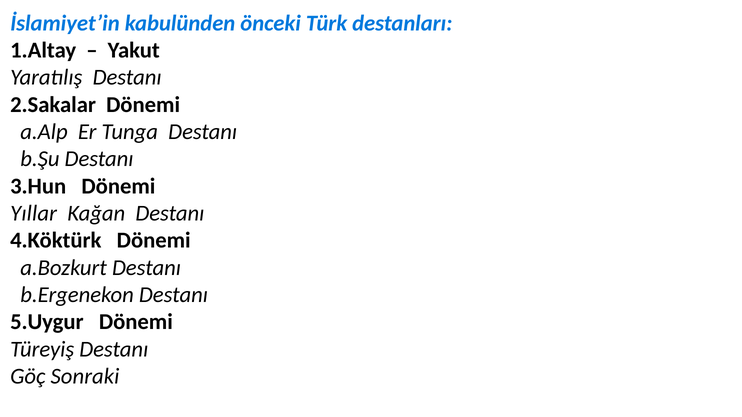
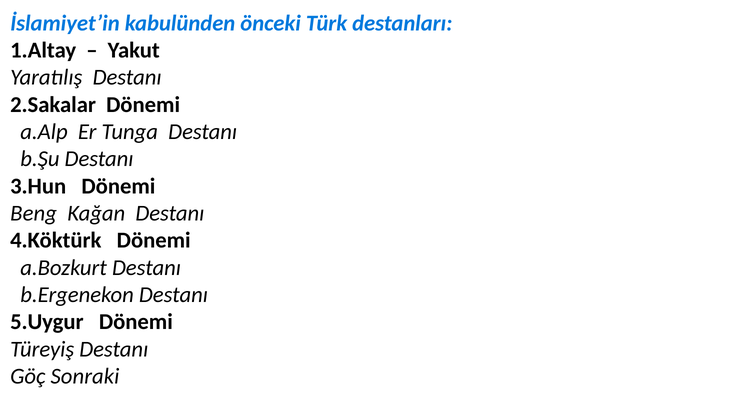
Yıllar: Yıllar -> Beng
